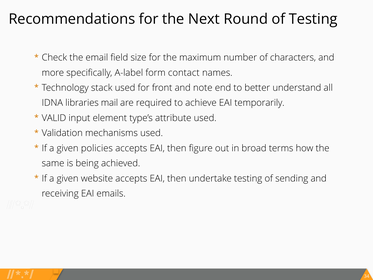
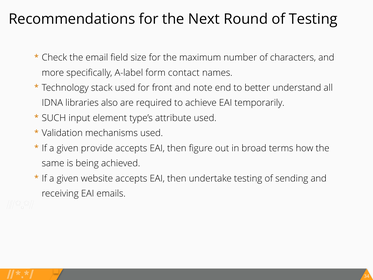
mail: mail -> also
VALID: VALID -> SUCH
policies: policies -> provide
